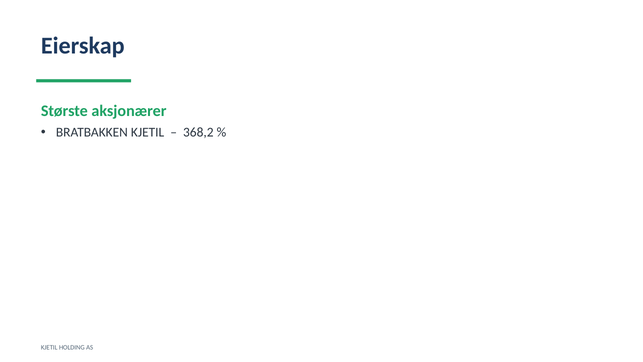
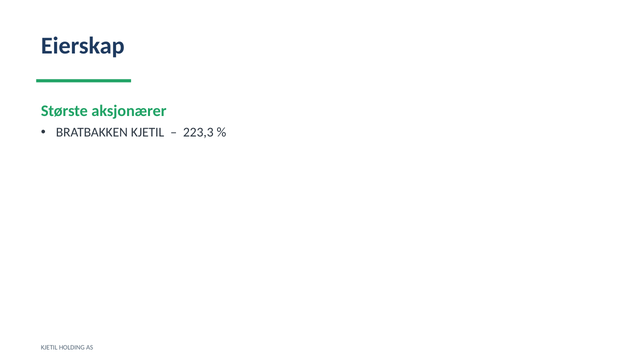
368,2: 368,2 -> 223,3
